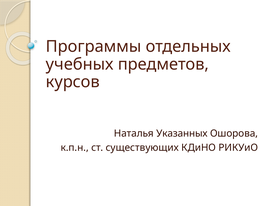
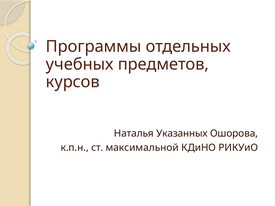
существующих: существующих -> максимальной
